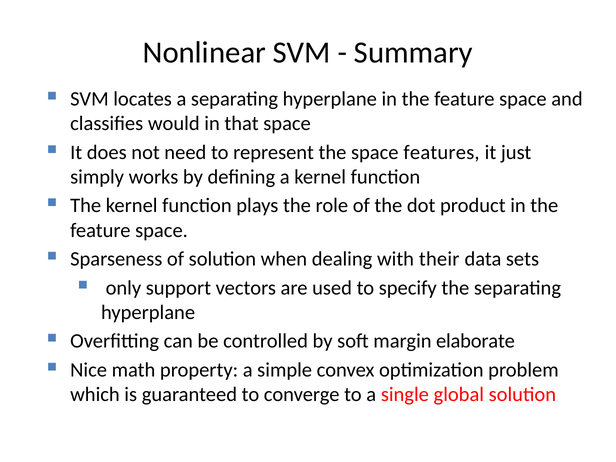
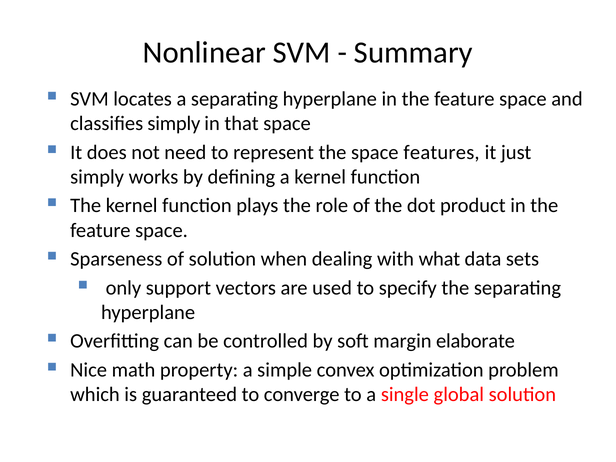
classifies would: would -> simply
their: their -> what
